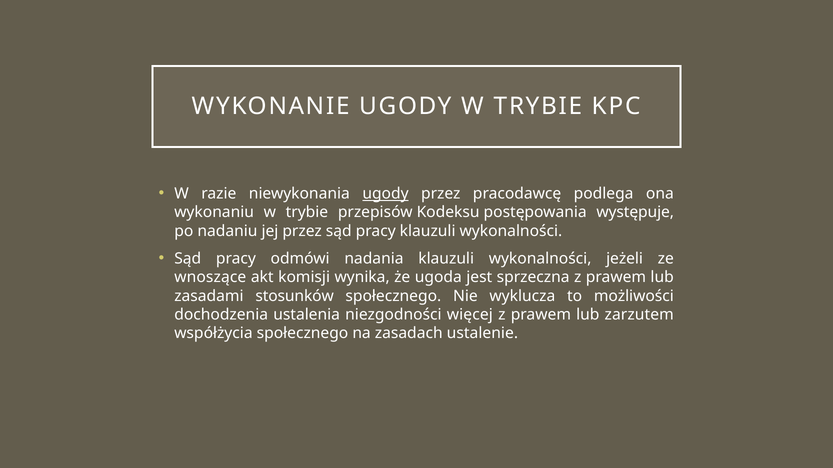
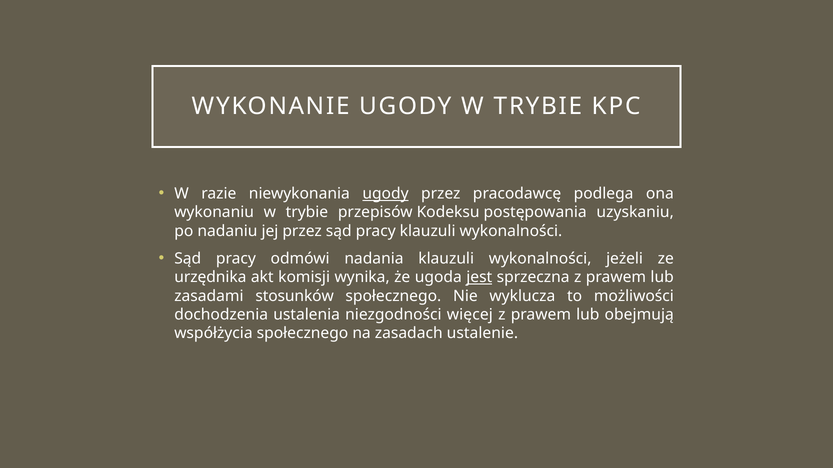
występuje: występuje -> uzyskaniu
wnoszące: wnoszące -> urzędnika
jest underline: none -> present
zarzutem: zarzutem -> obejmują
